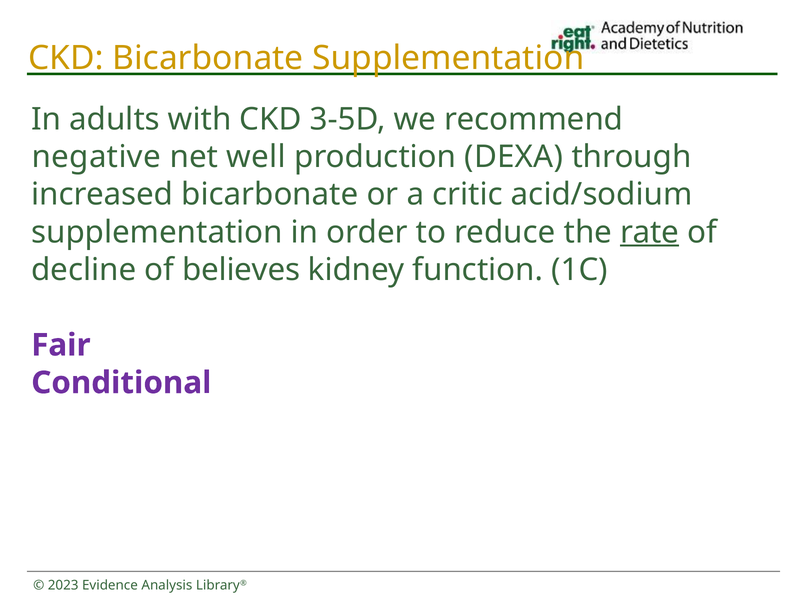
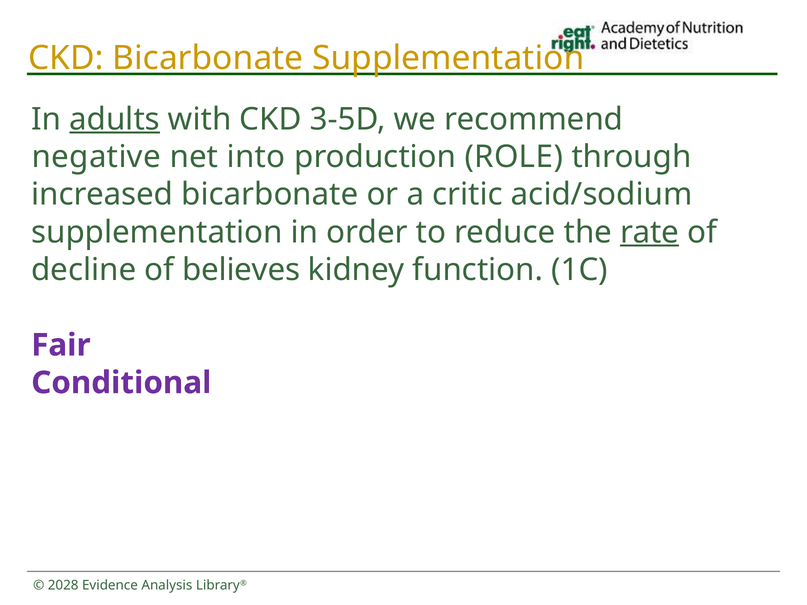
adults underline: none -> present
well: well -> into
DEXA: DEXA -> ROLE
2023: 2023 -> 2028
